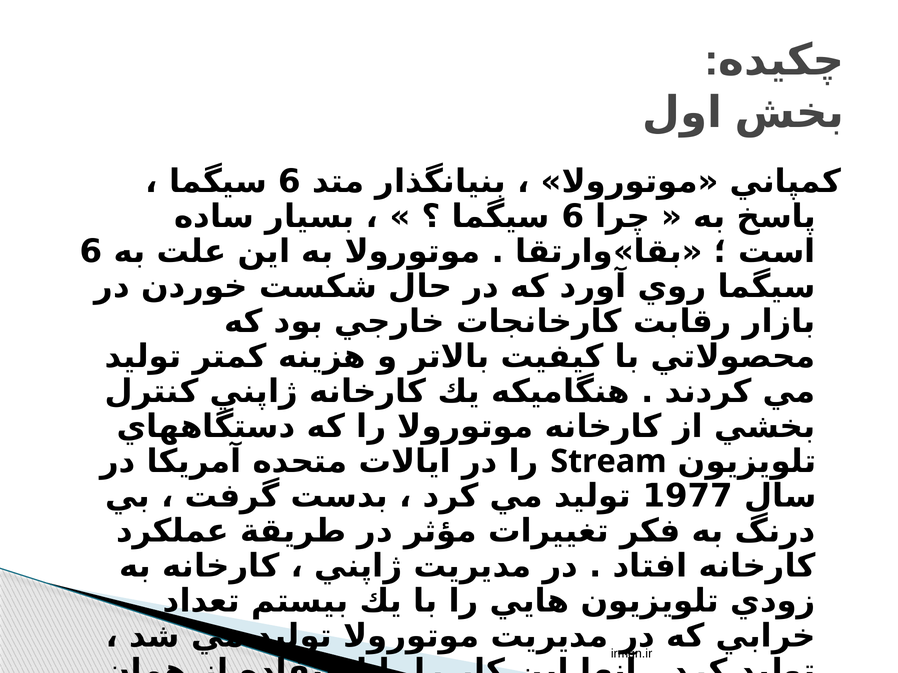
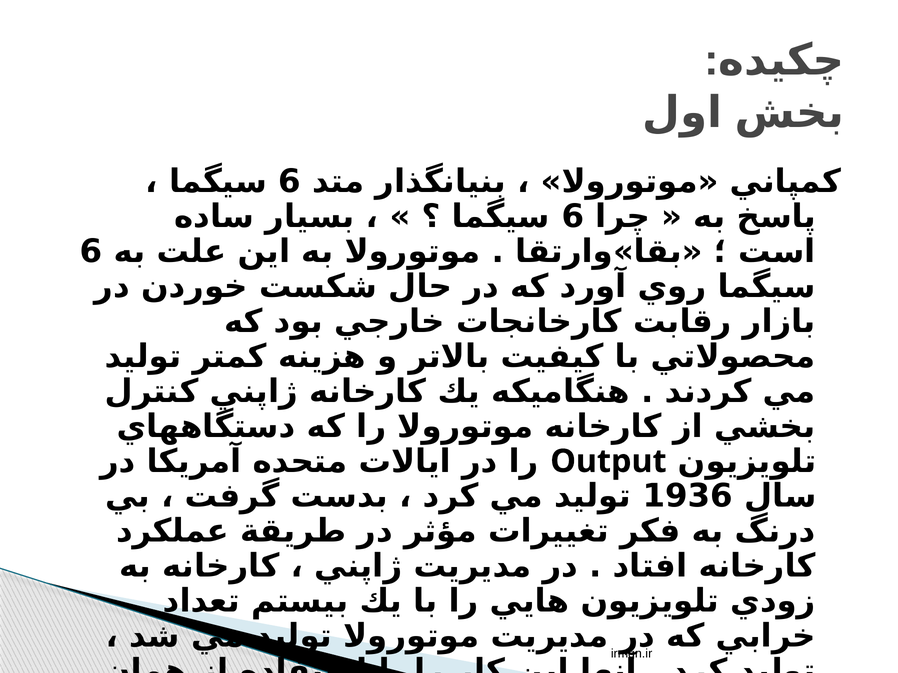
Stream: Stream -> Output
1977: 1977 -> 1936
